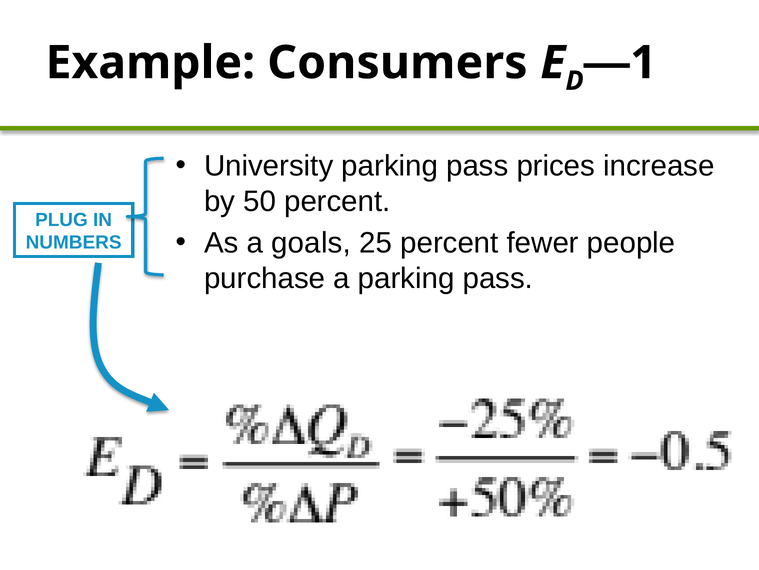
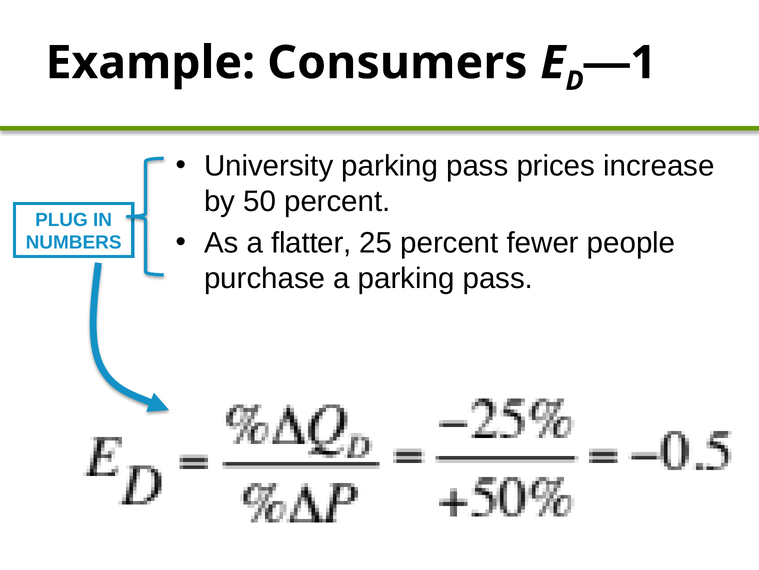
goals: goals -> flatter
